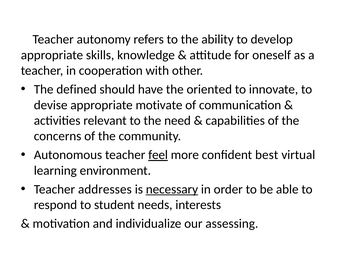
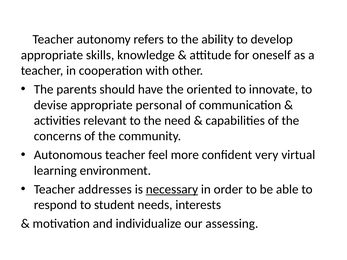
defined: defined -> parents
motivate: motivate -> personal
feel underline: present -> none
best: best -> very
